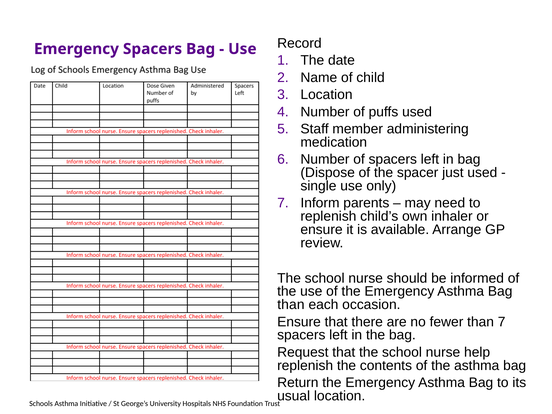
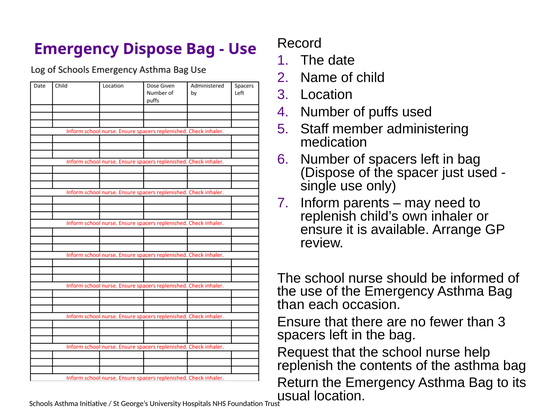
Emergency Spacers: Spacers -> Dispose
than 7: 7 -> 3
